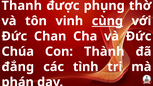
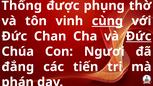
Thanh: Thanh -> Thống
Đức at (139, 36) underline: none -> present
Thành: Thành -> Ngươi
tình: tình -> tiến
